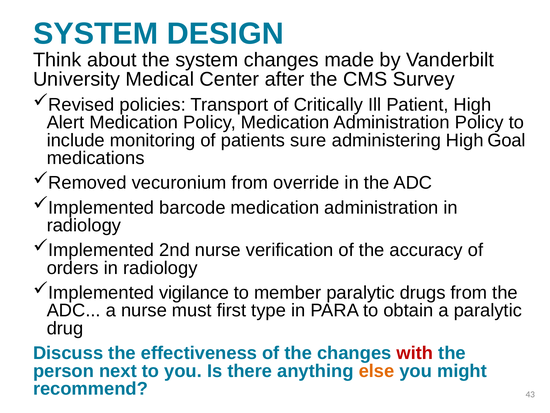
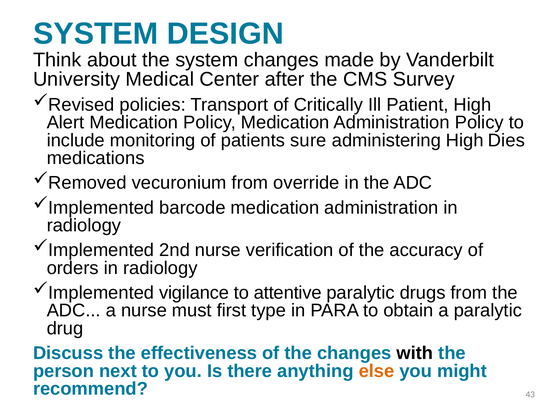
Goal: Goal -> Dies
member: member -> attentive
with colour: red -> black
